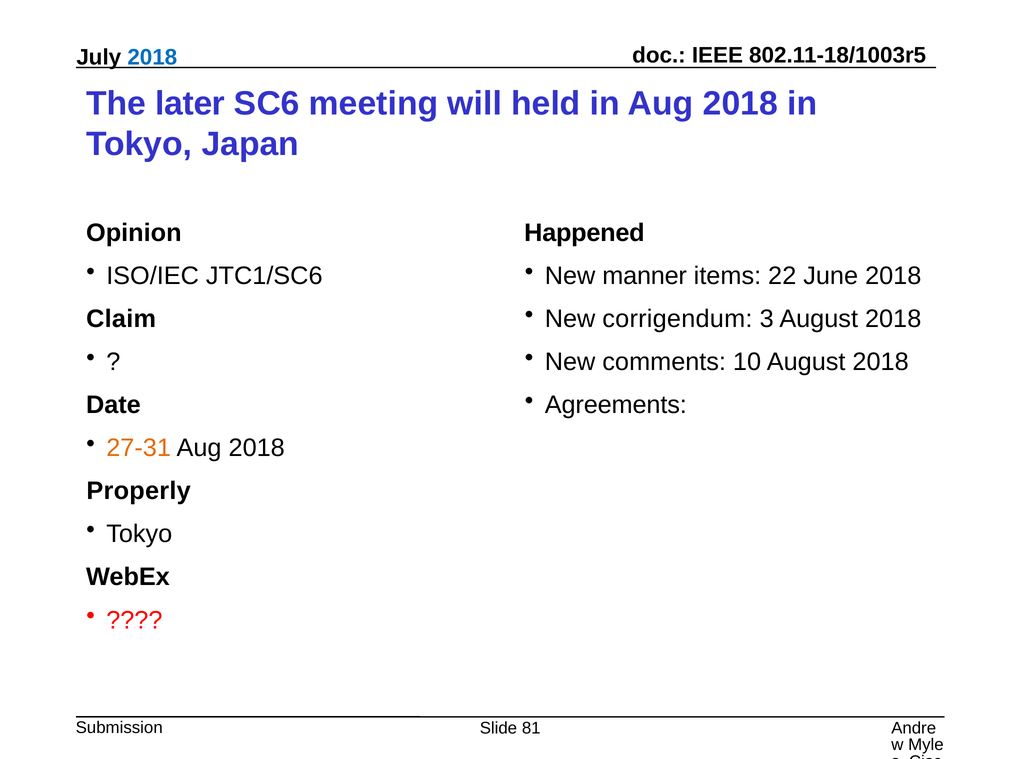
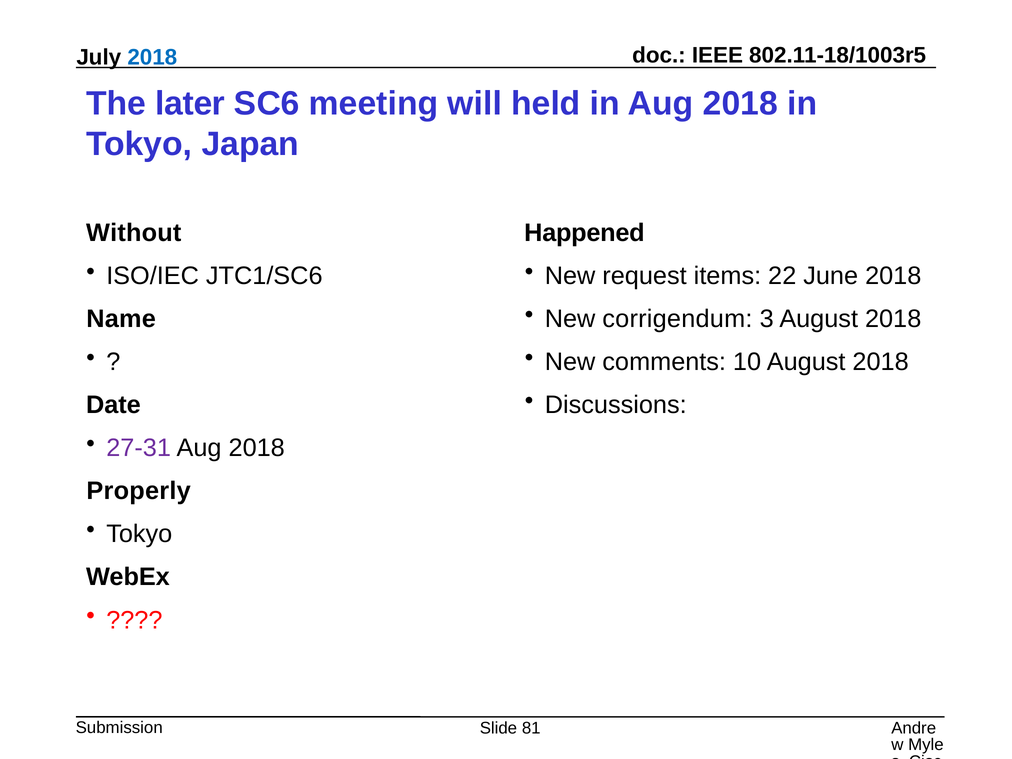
Opinion: Opinion -> Without
manner: manner -> request
Claim: Claim -> Name
Agreements: Agreements -> Discussions
27-31 colour: orange -> purple
